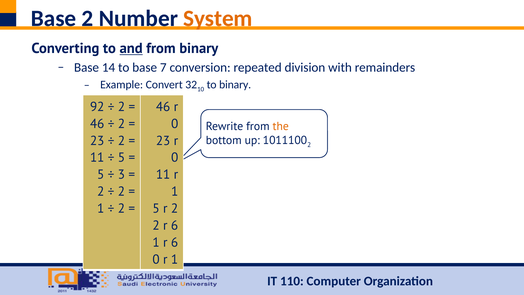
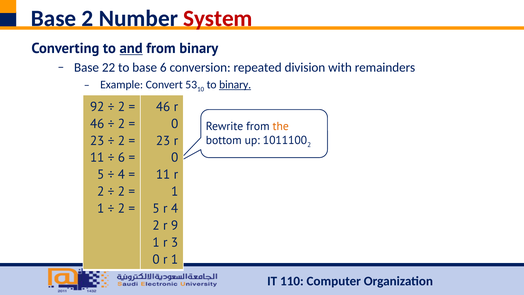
System colour: orange -> red
14: 14 -> 22
base 7: 7 -> 6
32: 32 -> 53
binary at (235, 85) underline: none -> present
5 at (121, 158): 5 -> 6
3 at (121, 174): 3 -> 4
r 2: 2 -> 4
2 r 6: 6 -> 9
1 r 6: 6 -> 3
